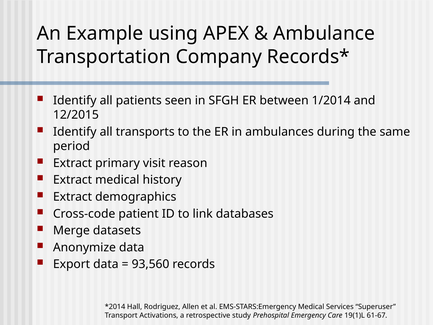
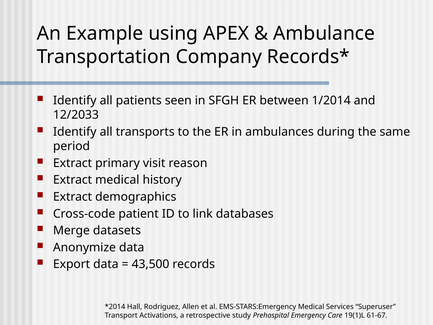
12/2015: 12/2015 -> 12/2033
93,560: 93,560 -> 43,500
